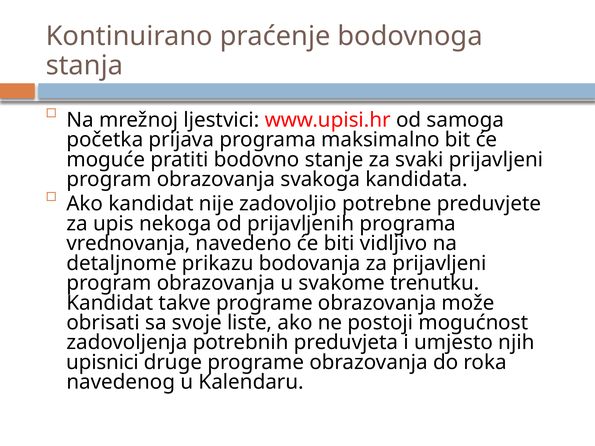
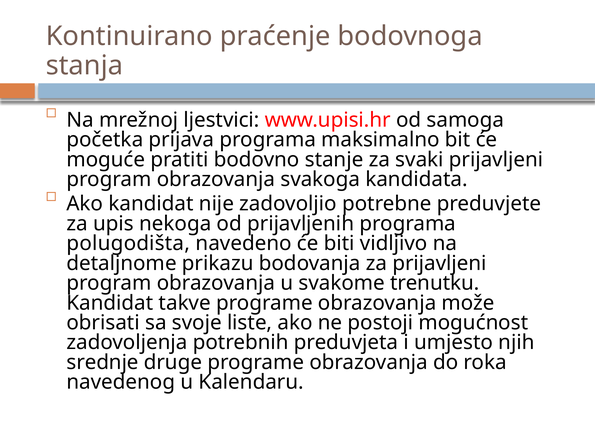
vrednovanja: vrednovanja -> polugodišta
upisnici: upisnici -> srednje
